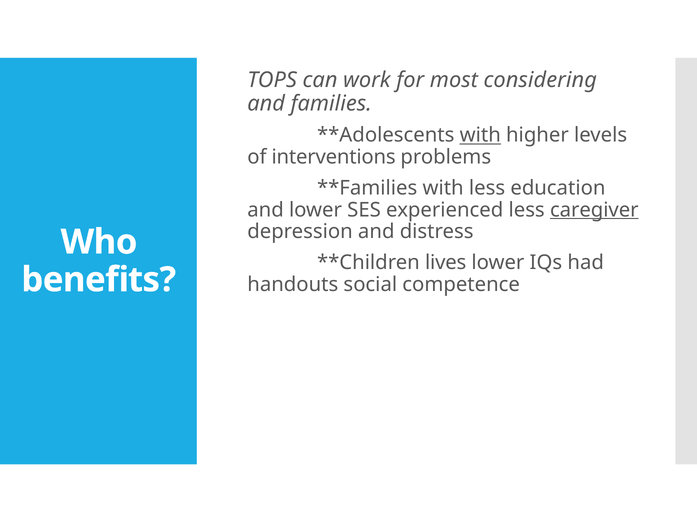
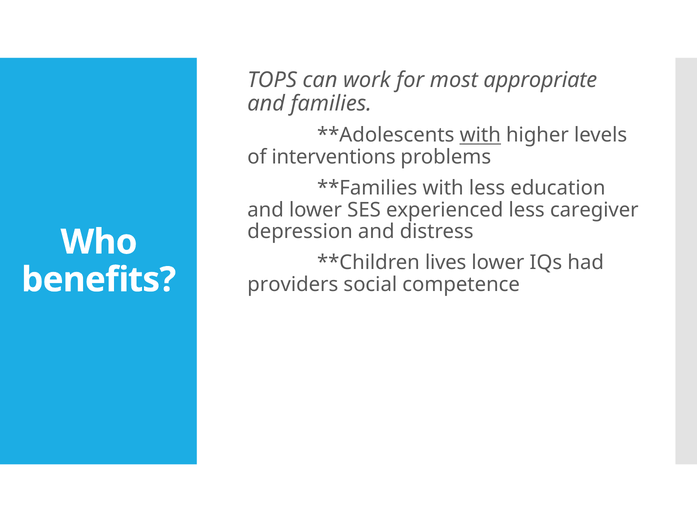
considering: considering -> appropriate
caregiver underline: present -> none
handouts: handouts -> providers
